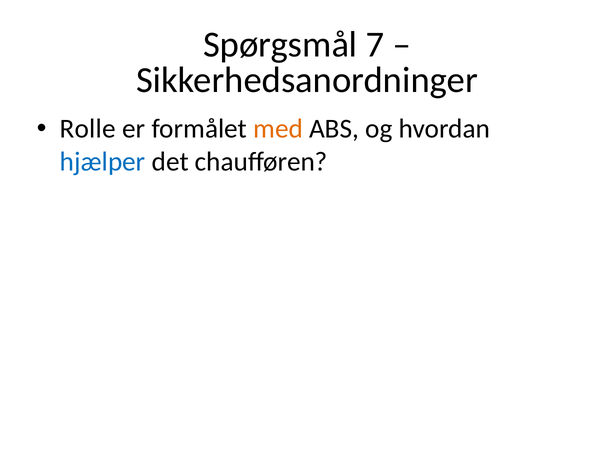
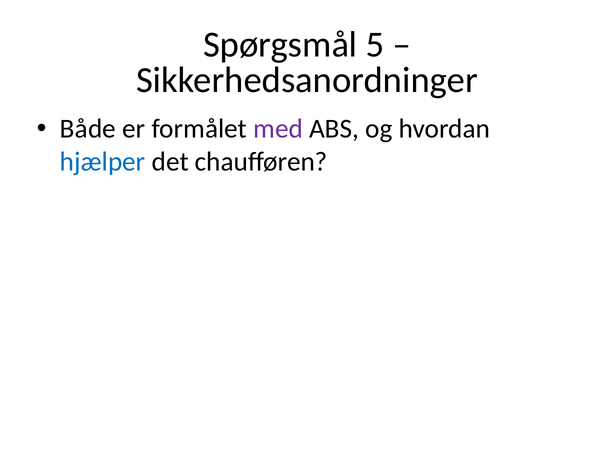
7: 7 -> 5
Rolle: Rolle -> Både
med colour: orange -> purple
